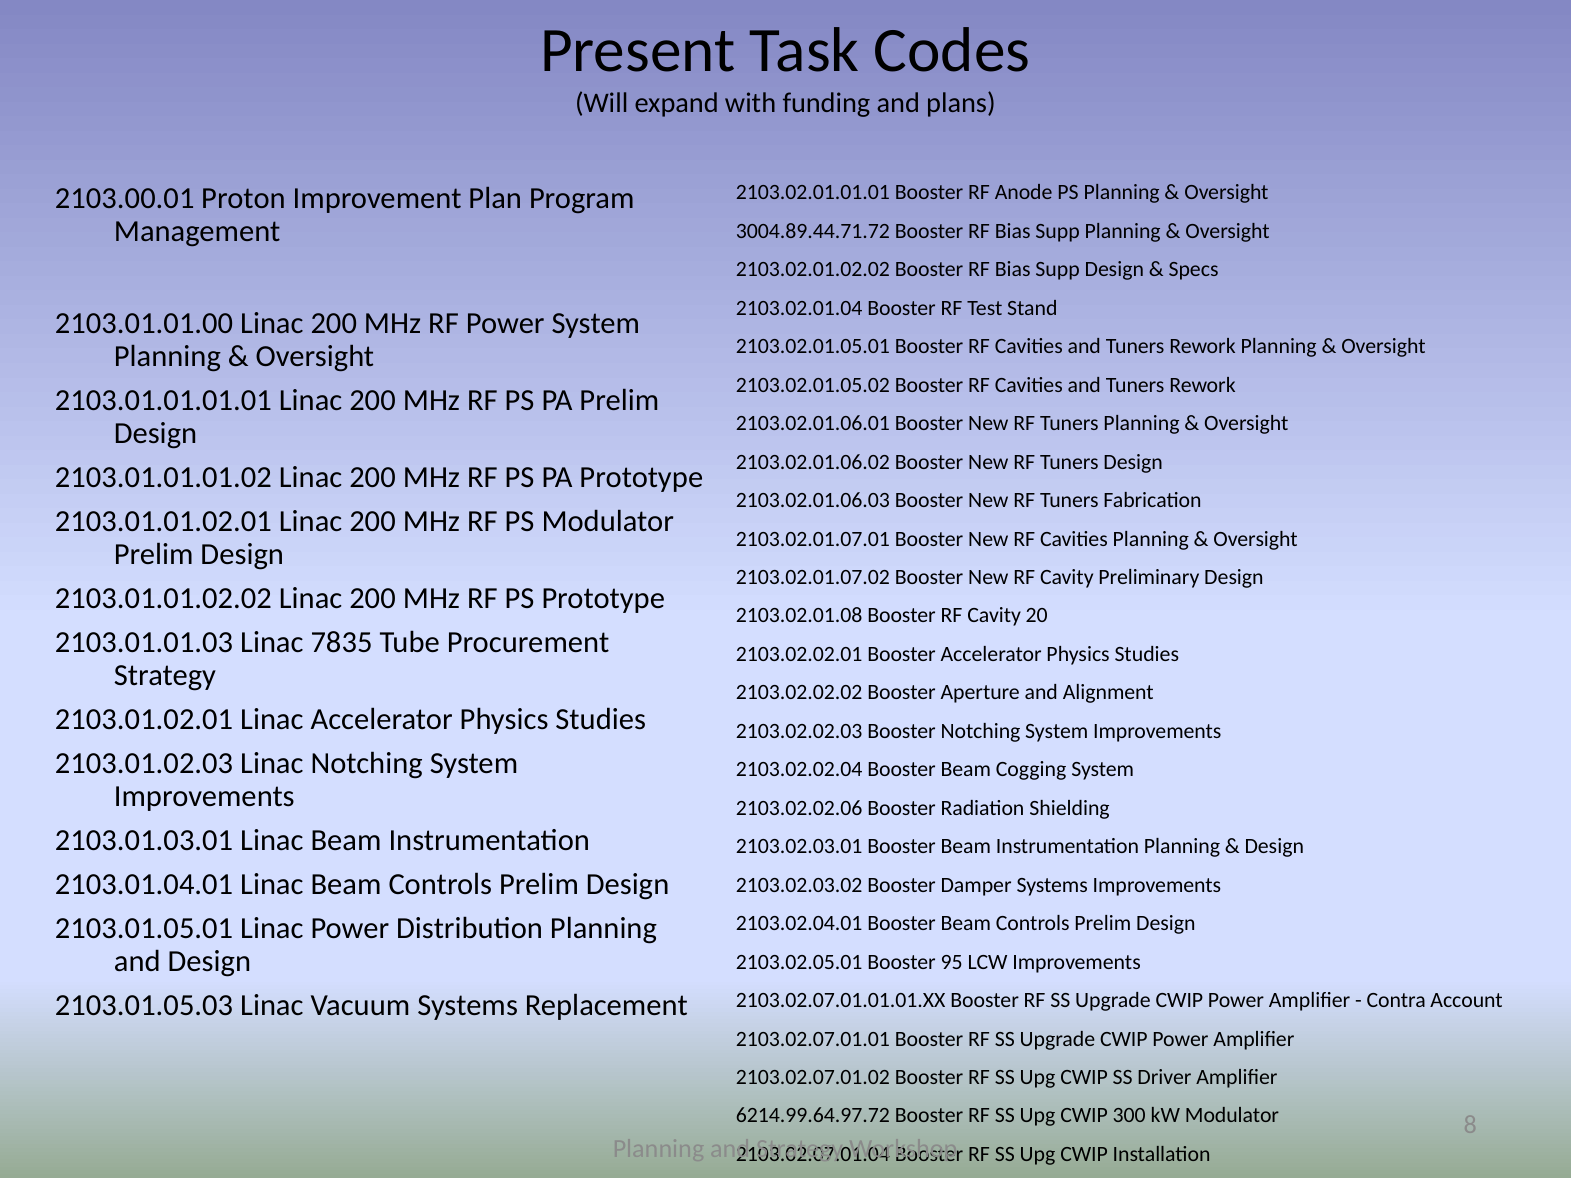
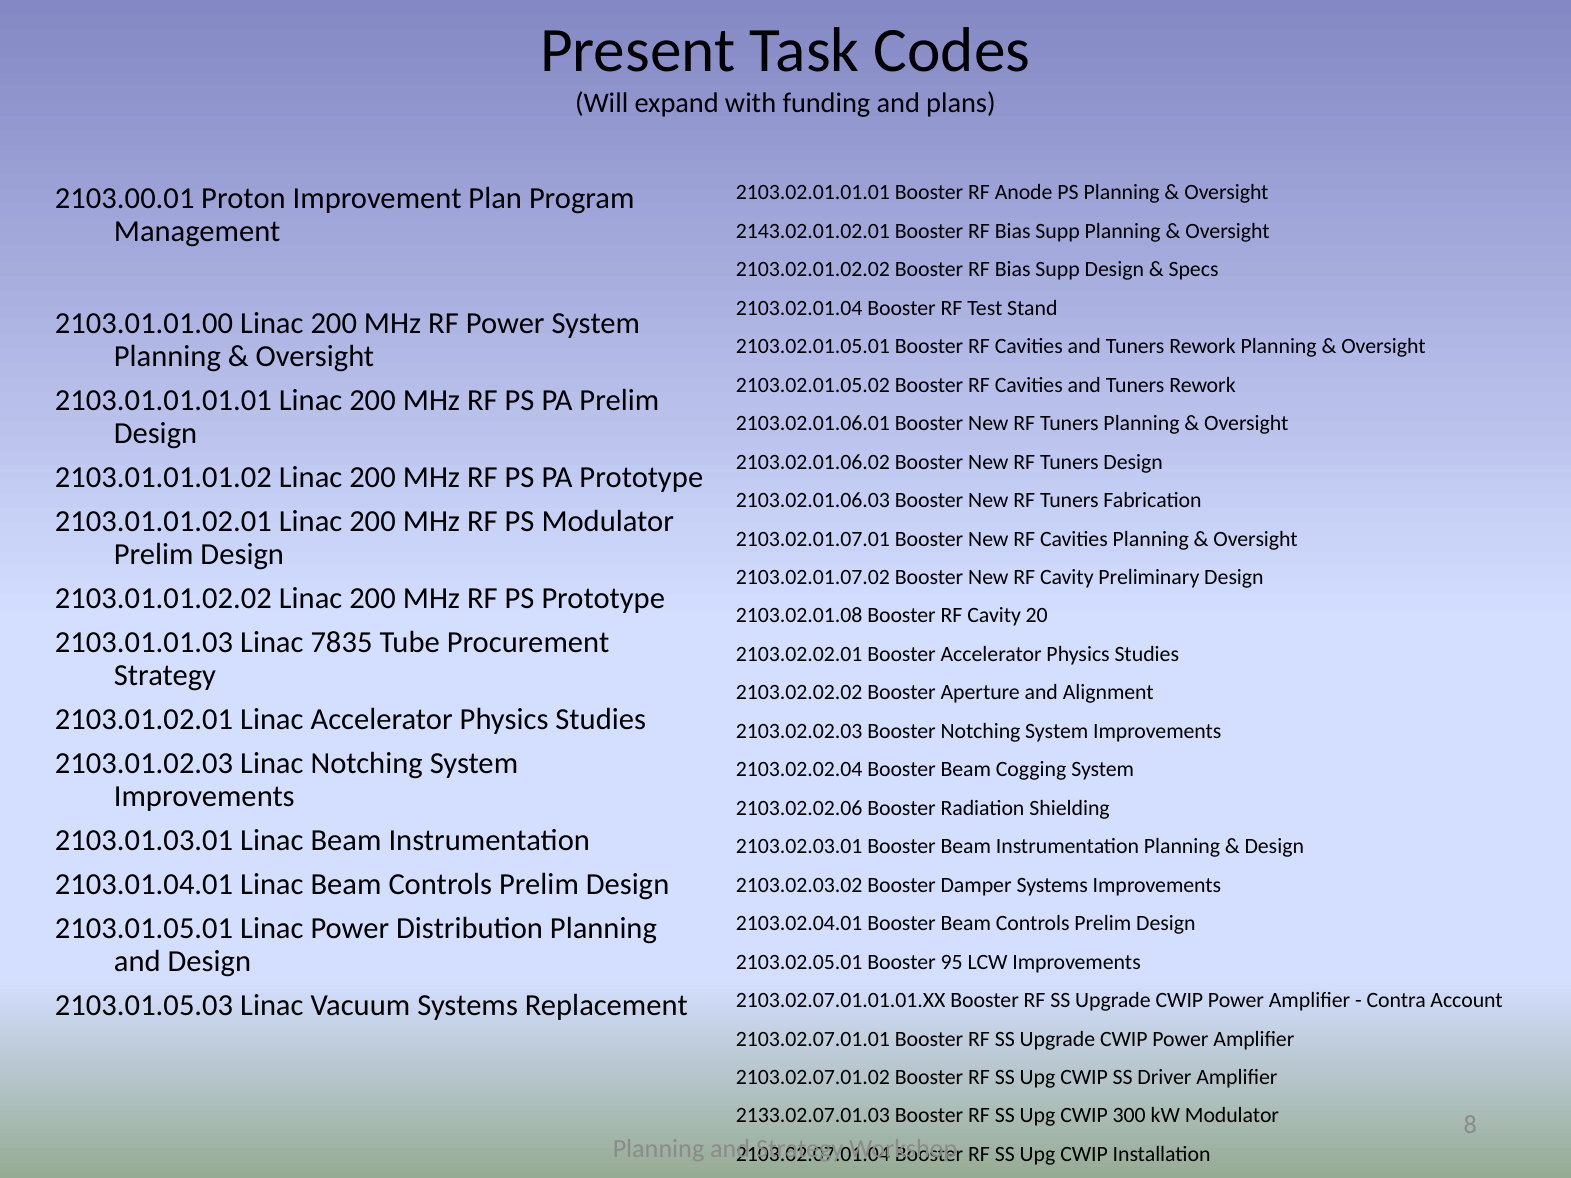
3004.89.44.71.72: 3004.89.44.71.72 -> 2143.02.01.02.01
6214.99.64.97.72: 6214.99.64.97.72 -> 2133.02.07.01.03
